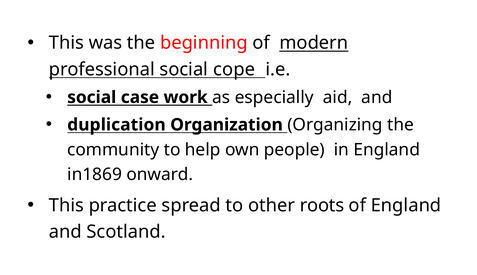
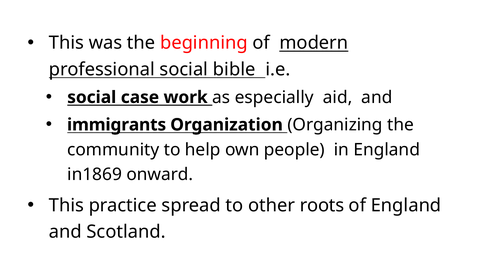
cope: cope -> bible
duplication: duplication -> immigrants
